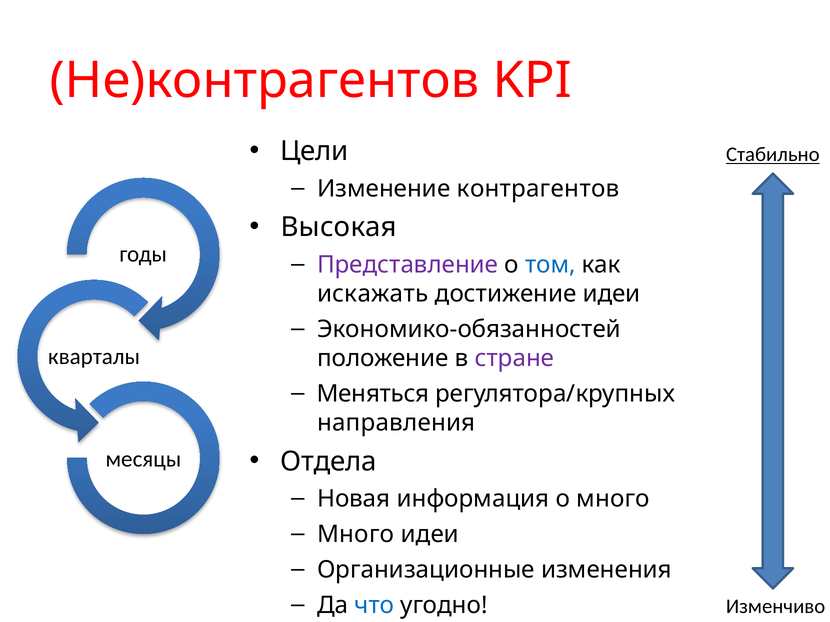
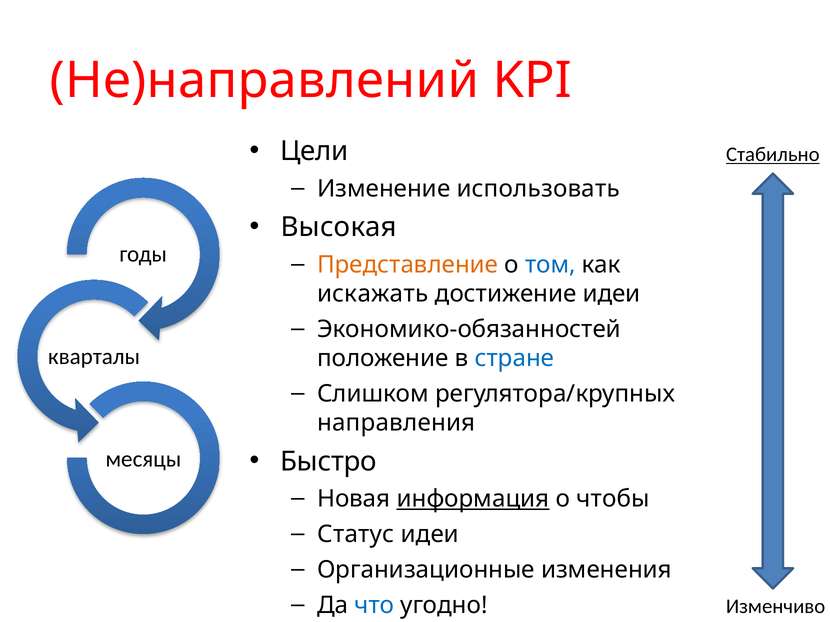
Не)контрагентов: Не)контрагентов -> Не)направлений
контрагентов: контрагентов -> использовать
Представление colour: purple -> orange
стране colour: purple -> blue
Меняться: Меняться -> Слишком
Отдела: Отдела -> Быстро
информация underline: none -> present
о много: много -> чтобы
Много at (356, 535): Много -> Статус
